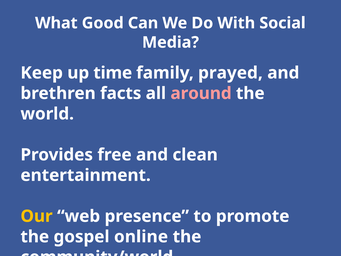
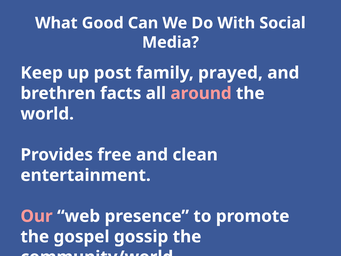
time: time -> post
Our colour: yellow -> pink
online: online -> gossip
